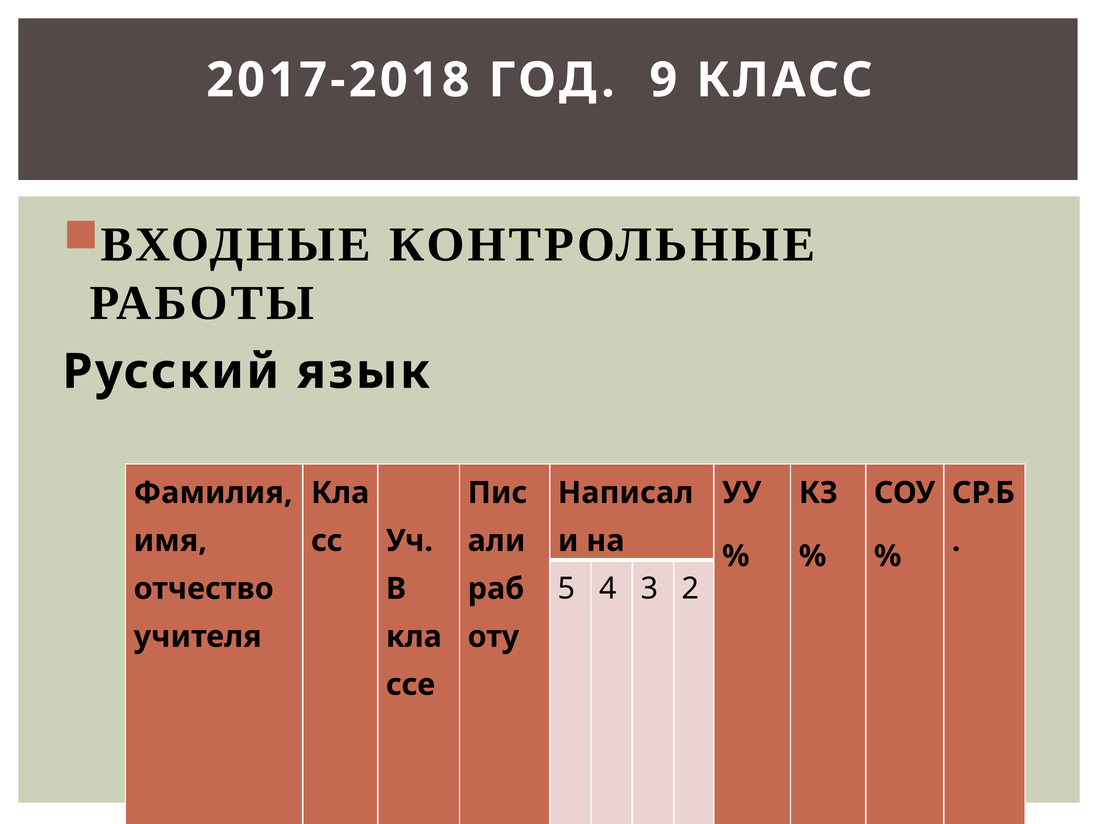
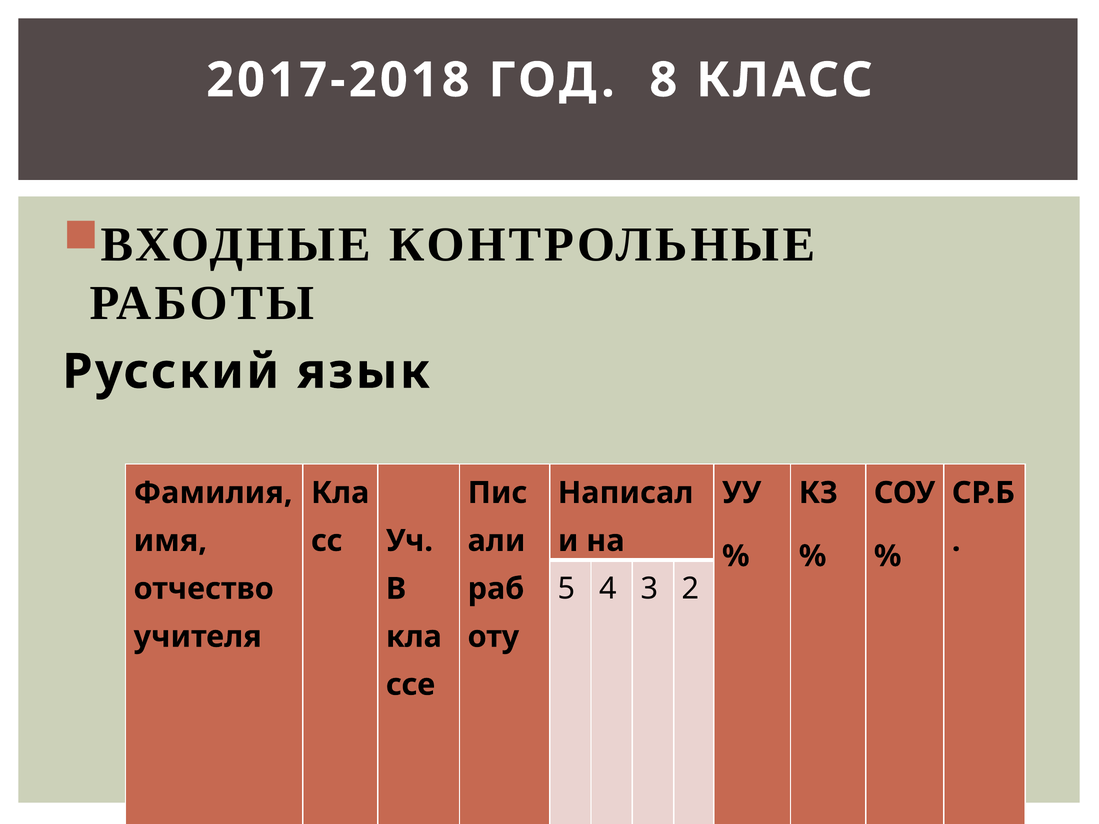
ГОД 9: 9 -> 8
